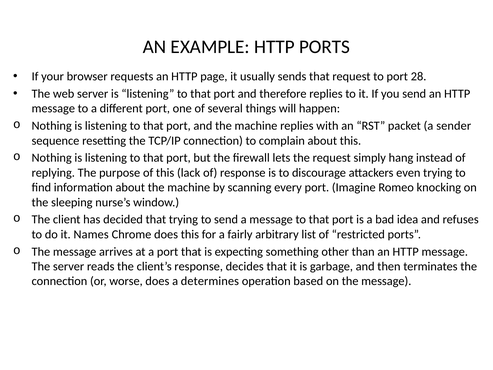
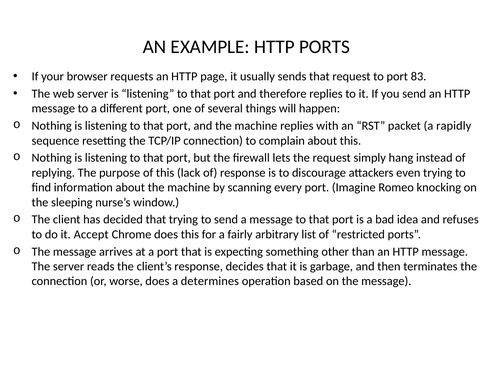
28: 28 -> 83
sender: sender -> rapidly
Names: Names -> Accept
